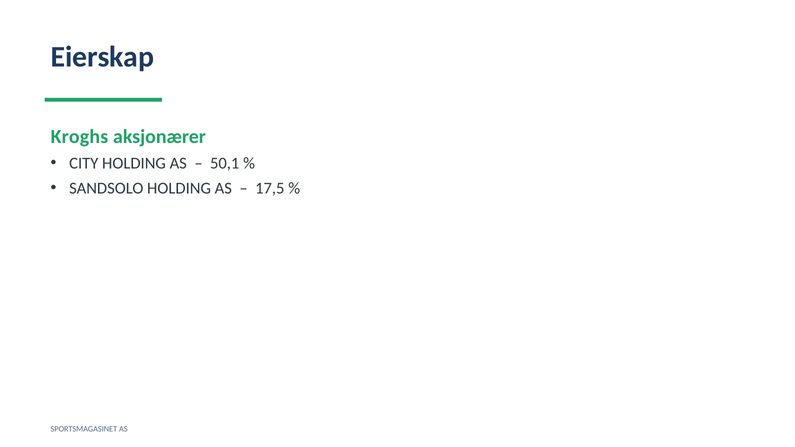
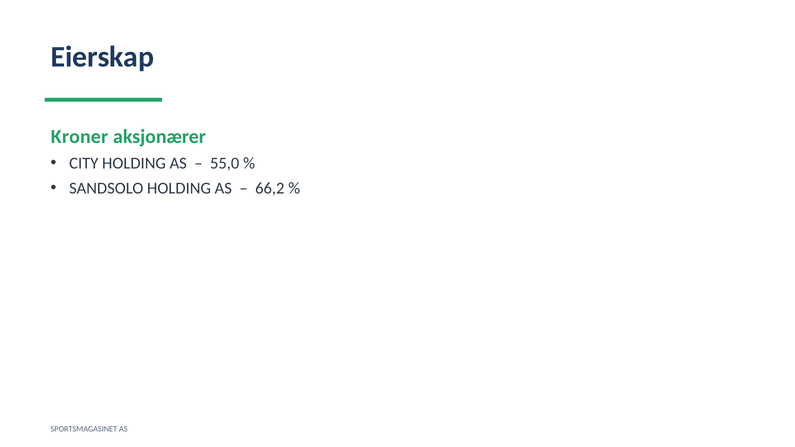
Kroghs: Kroghs -> Kroner
50,1: 50,1 -> 55,0
17,5: 17,5 -> 66,2
